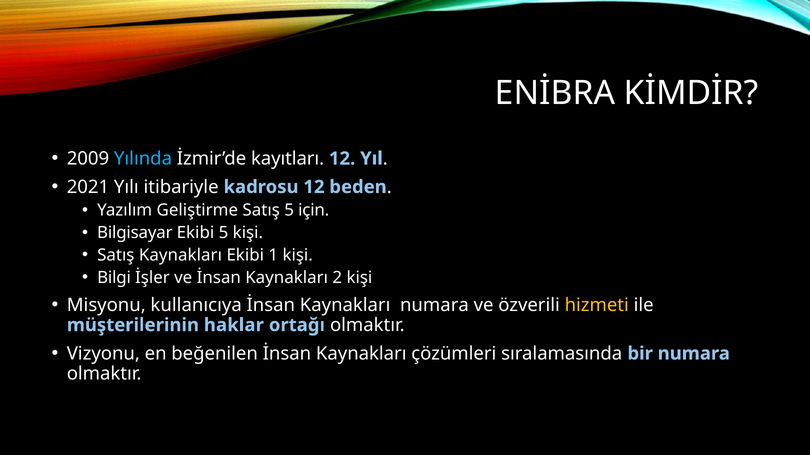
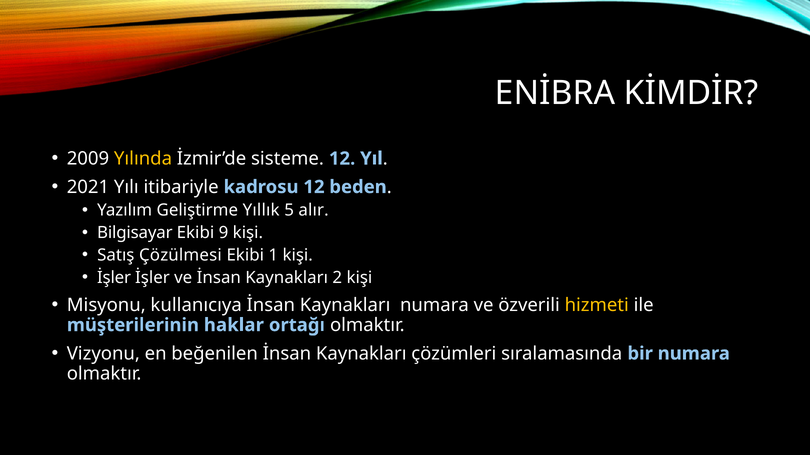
Yılında colour: light blue -> yellow
kayıtları: kayıtları -> sisteme
Geliştirme Satış: Satış -> Yıllık
için: için -> alır
Ekibi 5: 5 -> 9
Satış Kaynakları: Kaynakları -> Çözülmesi
Bilgi at (114, 278): Bilgi -> İşler
